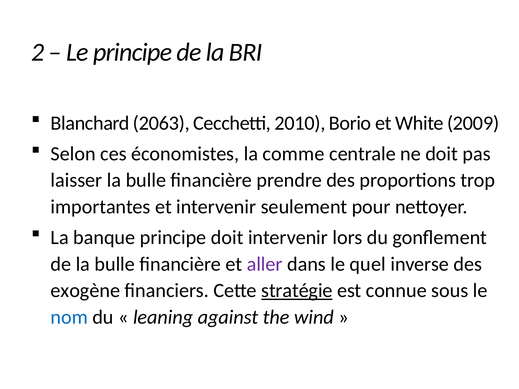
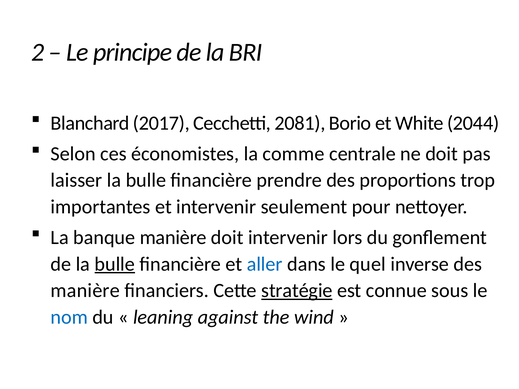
2063: 2063 -> 2017
2010: 2010 -> 2081
2009: 2009 -> 2044
banque principe: principe -> manière
bulle at (115, 264) underline: none -> present
aller colour: purple -> blue
exogène at (85, 291): exogène -> manière
